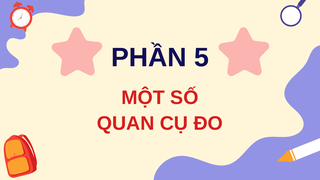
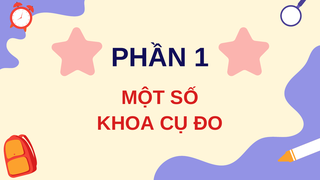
5: 5 -> 1
QUAN: QUAN -> KHOA
